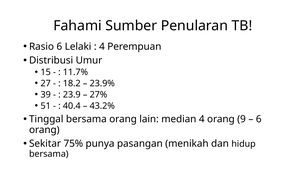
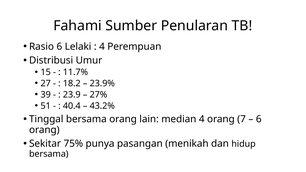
9: 9 -> 7
